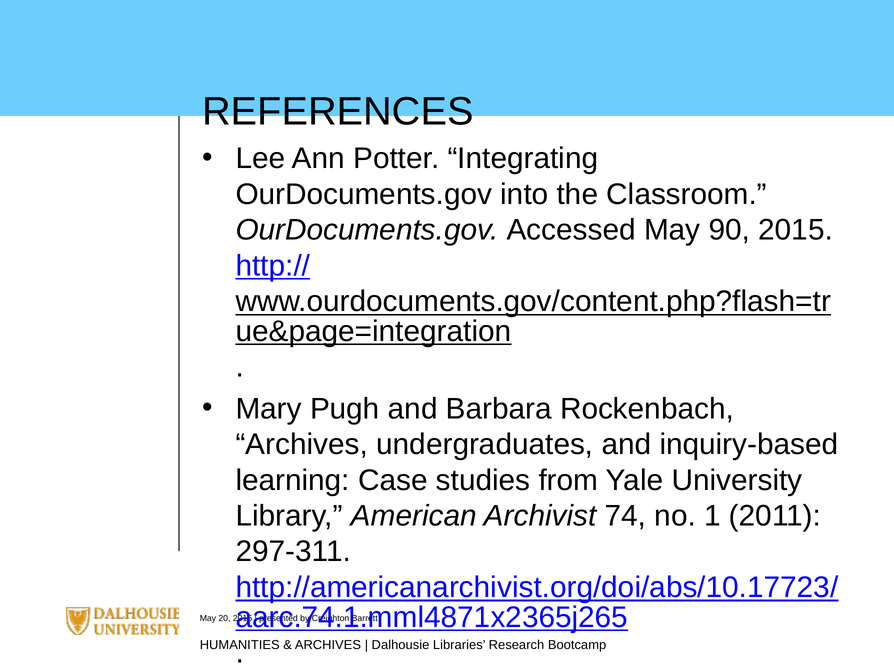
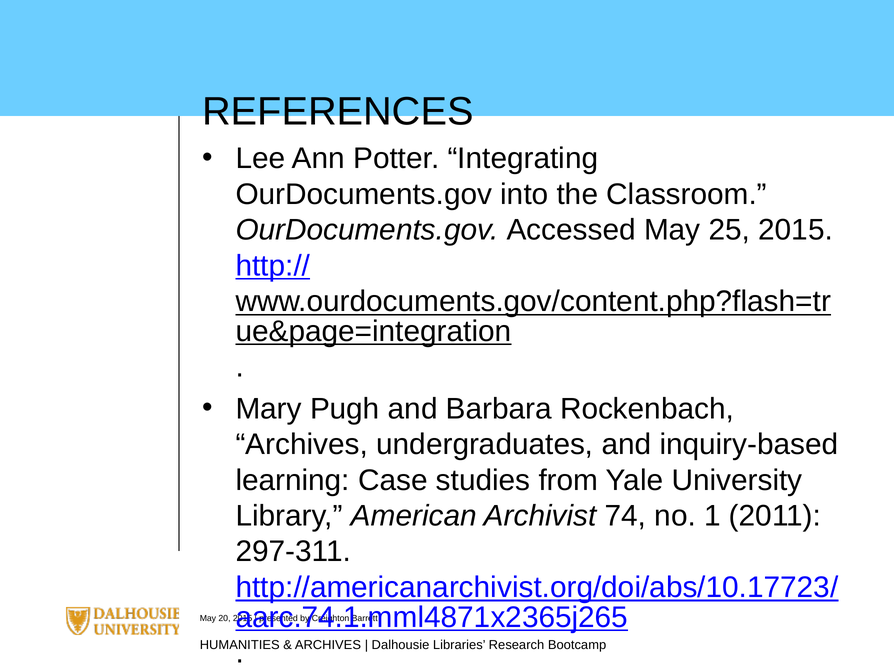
90: 90 -> 25
